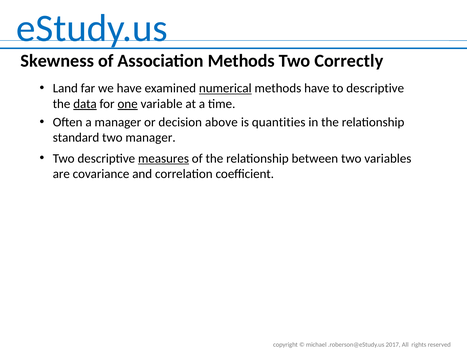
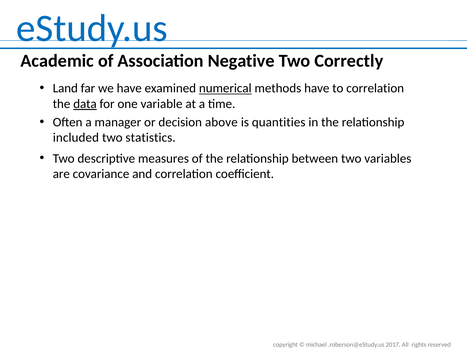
Skewness: Skewness -> Academic
Association Methods: Methods -> Negative
to descriptive: descriptive -> correlation
one underline: present -> none
standard: standard -> included
two manager: manager -> statistics
measures underline: present -> none
